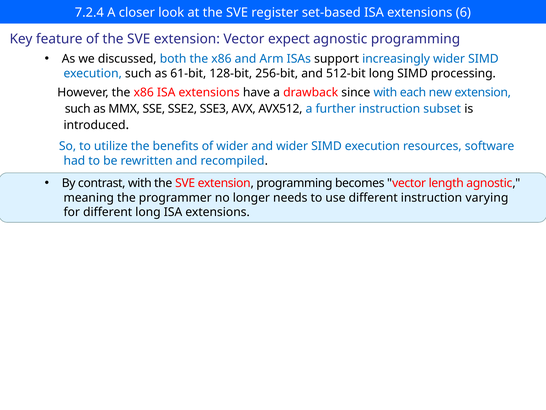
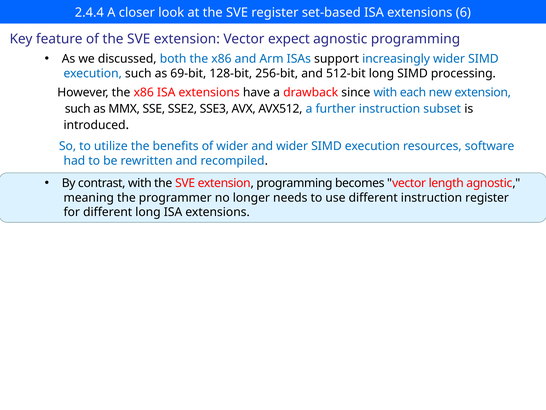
7.2.4: 7.2.4 -> 2.4.4
61-bit: 61-bit -> 69-bit
instruction varying: varying -> register
